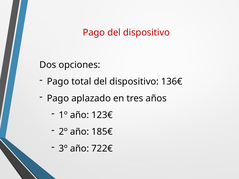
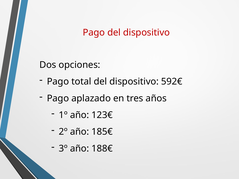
136€: 136€ -> 592€
722€: 722€ -> 188€
